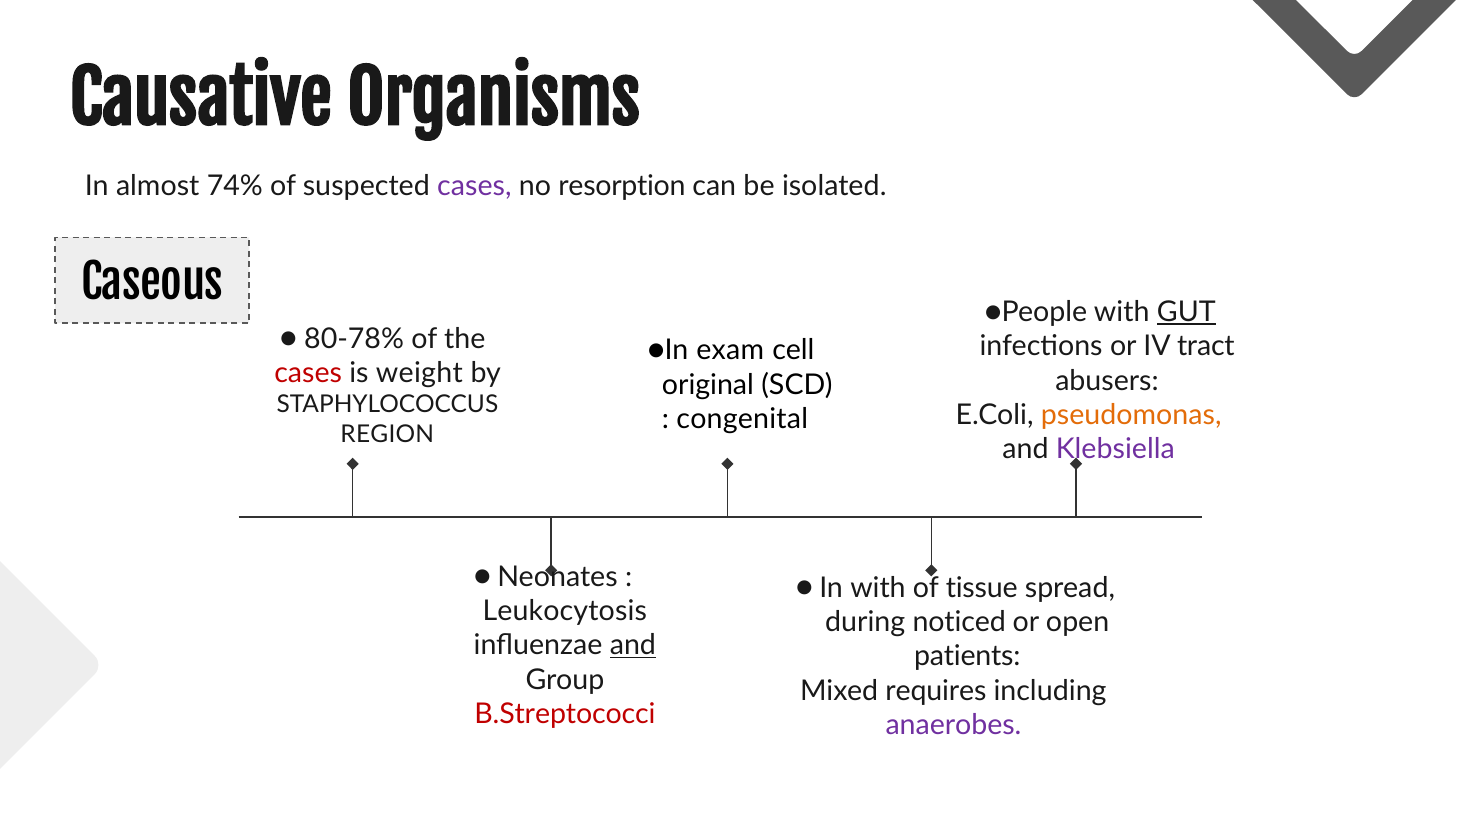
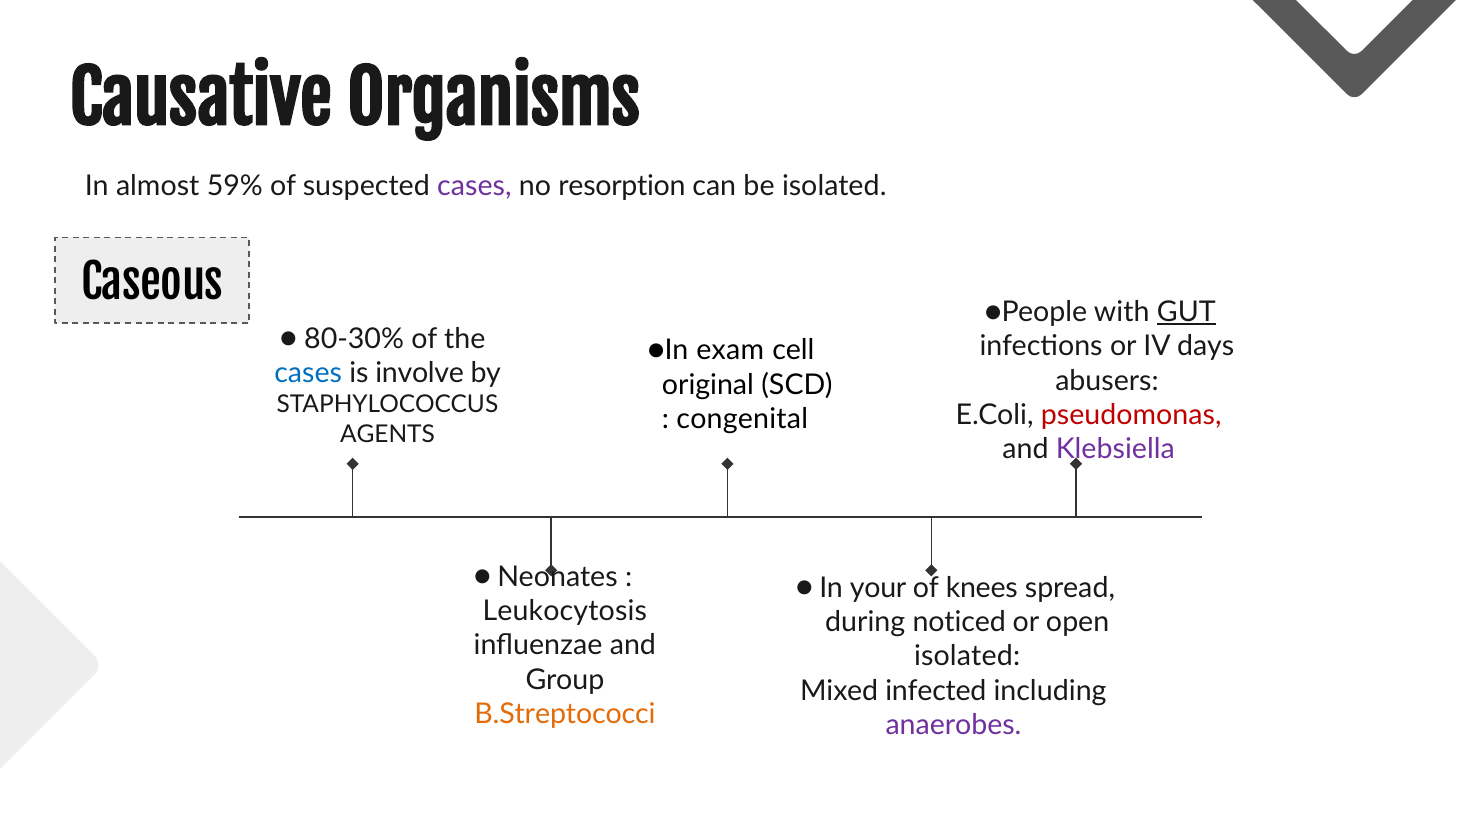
74%: 74% -> 59%
80-78%: 80-78% -> 80-30%
tract: tract -> days
cases at (308, 373) colour: red -> blue
weight: weight -> involve
pseudomonas colour: orange -> red
REGION: REGION -> AGENTS
with at (878, 588): with -> your
tissue: tissue -> knees
and at (633, 645) underline: present -> none
patients at (967, 656): patients -> isolated
requires: requires -> infected
B.Streptococci colour: red -> orange
